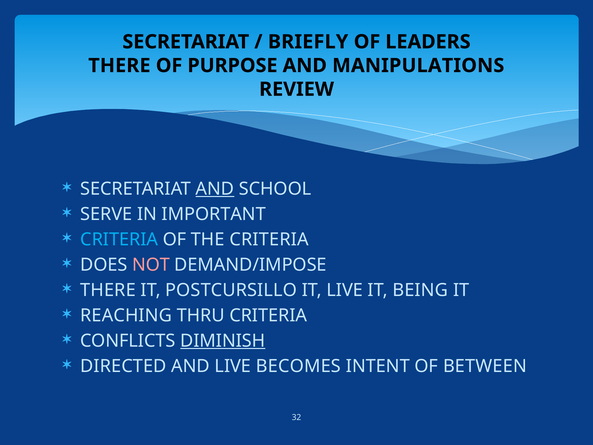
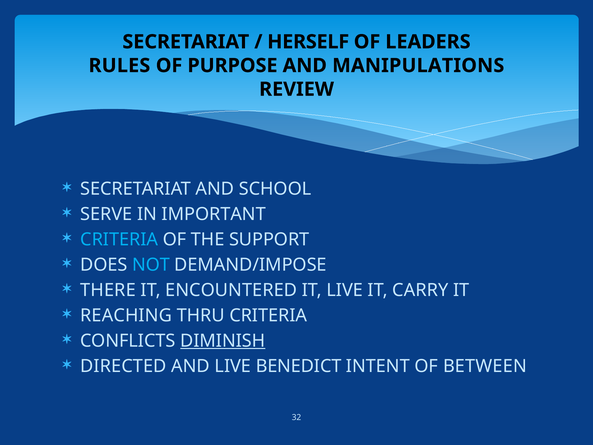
BRIEFLY: BRIEFLY -> HERSELF
THERE at (119, 66): THERE -> RULES
AND at (215, 189) underline: present -> none
THE CRITERIA: CRITERIA -> SUPPORT
NOT colour: pink -> light blue
POSTCURSILLO: POSTCURSILLO -> ENCOUNTERED
BEING: BEING -> CARRY
BECOMES: BECOMES -> BENEDICT
